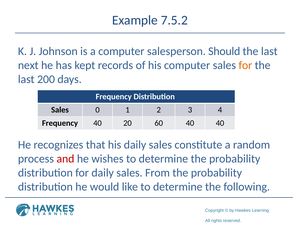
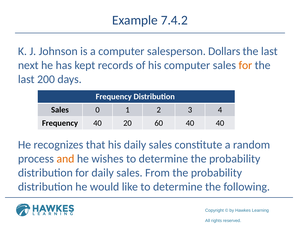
7.5.2: 7.5.2 -> 7.4.2
Should: Should -> Dollars
and colour: red -> orange
